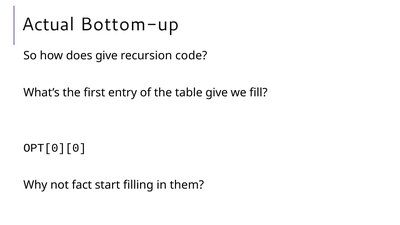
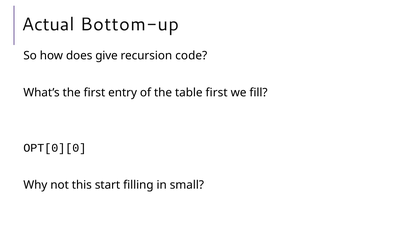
table give: give -> first
fact: fact -> this
them: them -> small
